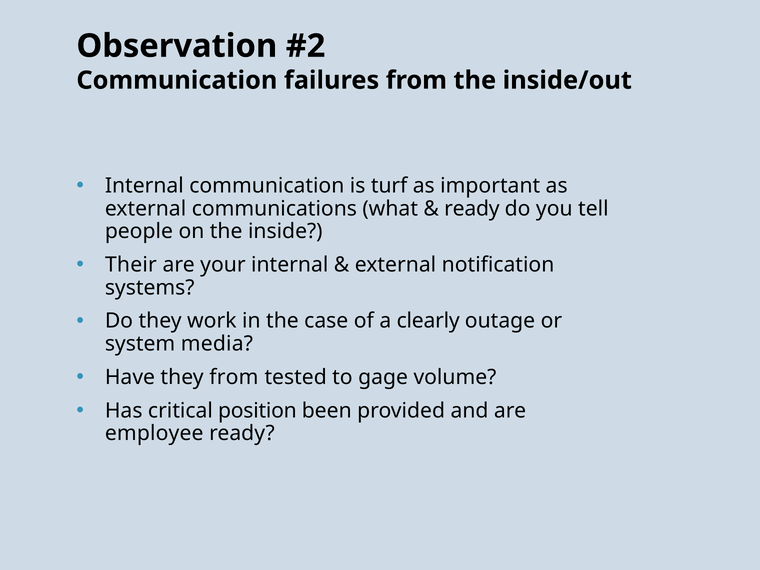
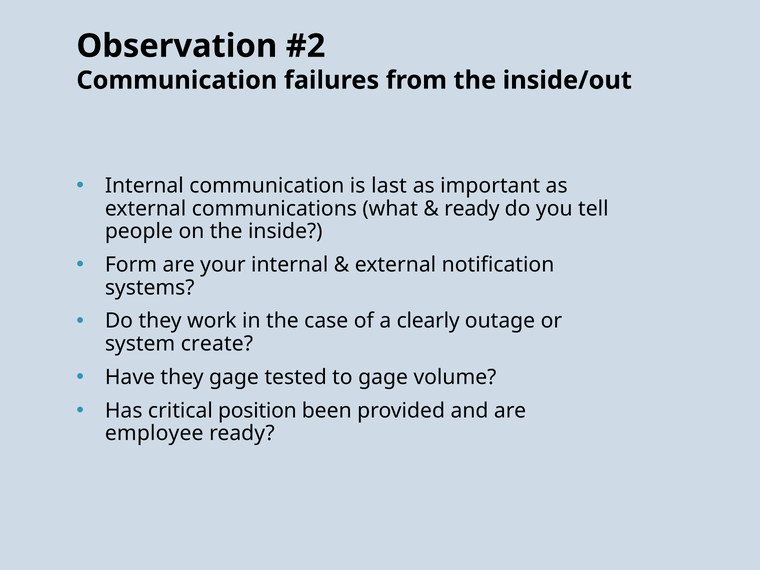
turf: turf -> last
Their: Their -> Form
media: media -> create
they from: from -> gage
